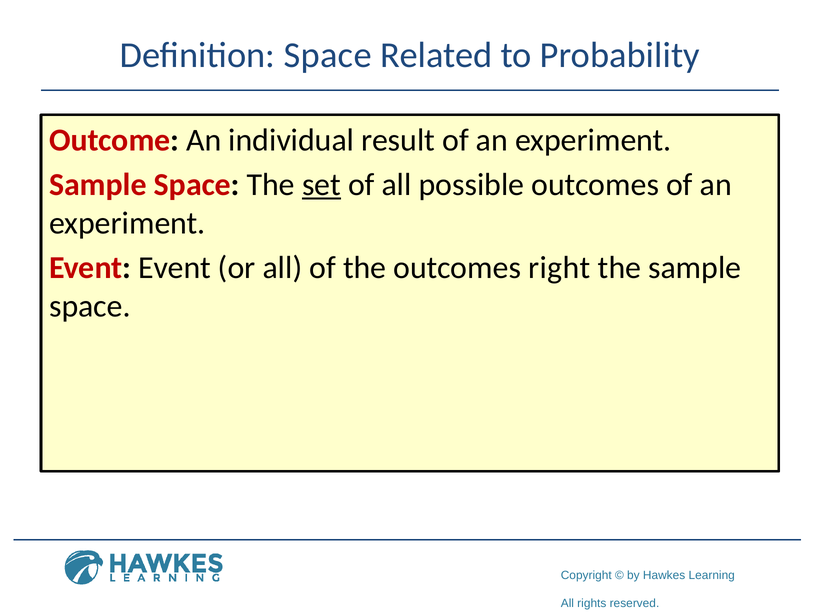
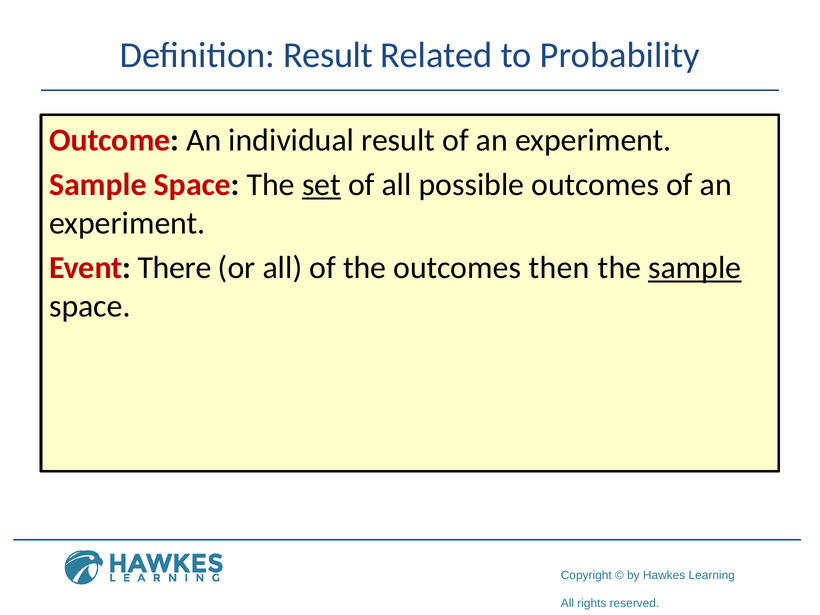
Definition Space: Space -> Result
Event Event: Event -> There
right: right -> then
sample at (695, 268) underline: none -> present
